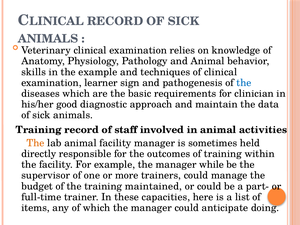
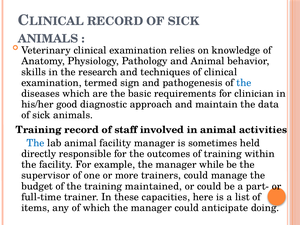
the example: example -> research
learner: learner -> termed
The at (36, 143) colour: orange -> blue
